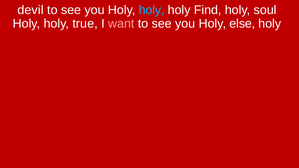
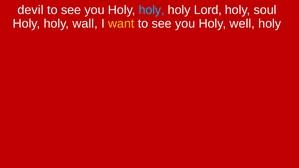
Find: Find -> Lord
true: true -> wall
want colour: pink -> yellow
else: else -> well
